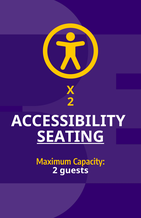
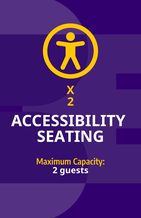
SEATING underline: present -> none
